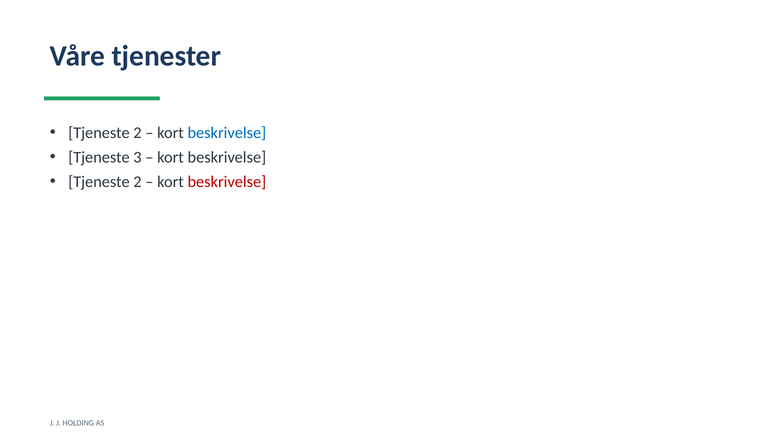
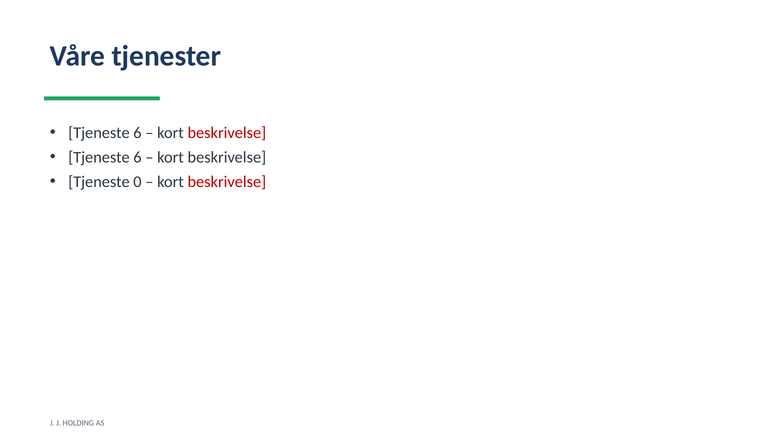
2 at (137, 133): 2 -> 6
beskrivelse at (227, 133) colour: blue -> red
3 at (137, 157): 3 -> 6
2 at (137, 182): 2 -> 0
